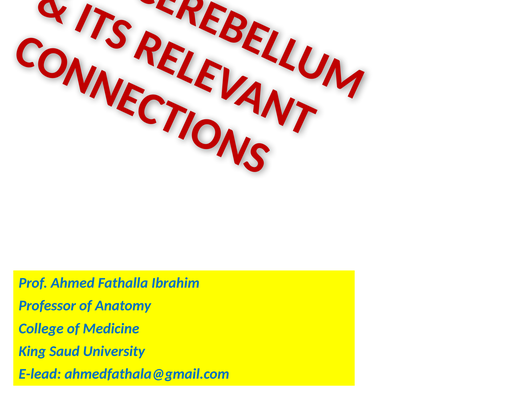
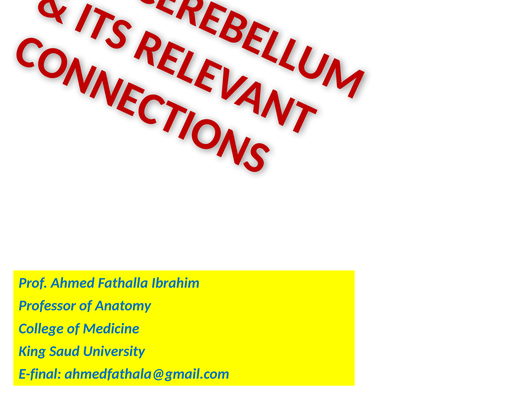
E-lead: E-lead -> E-final
